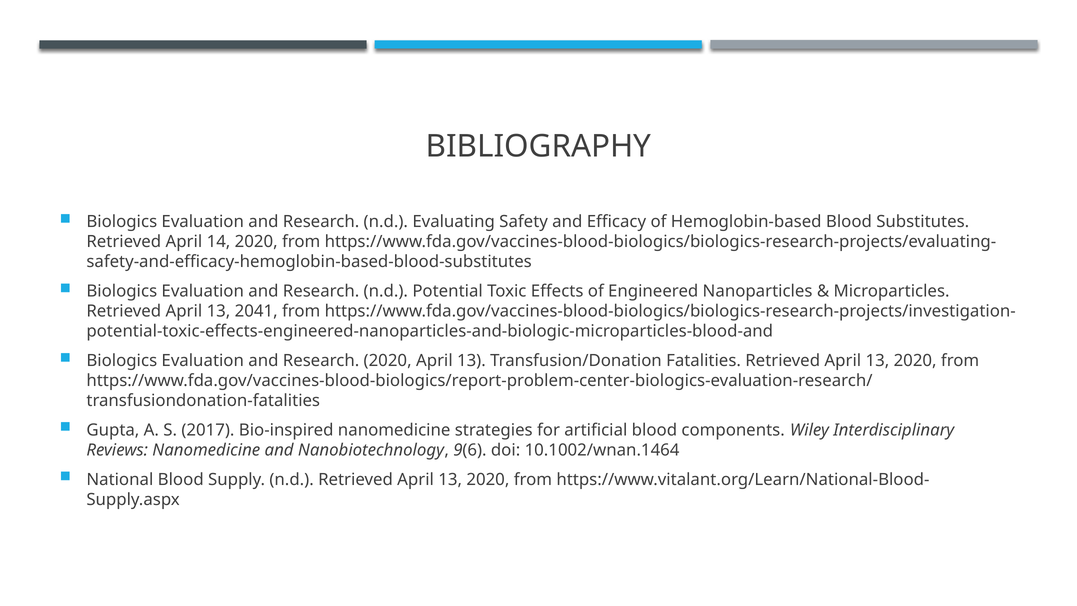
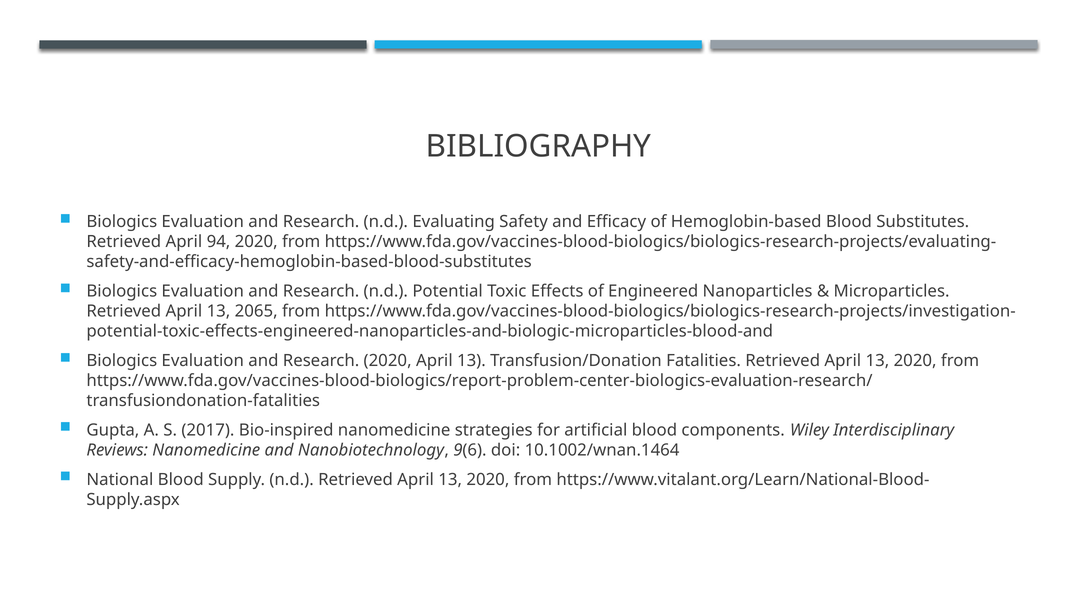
14: 14 -> 94
2041: 2041 -> 2065
